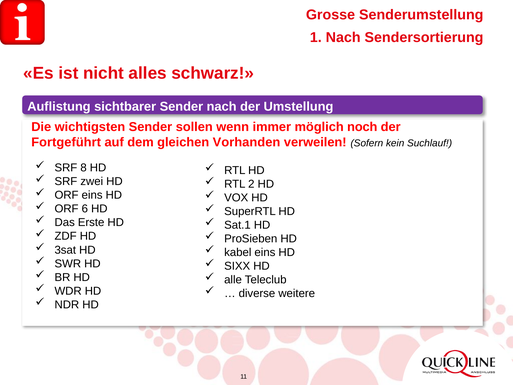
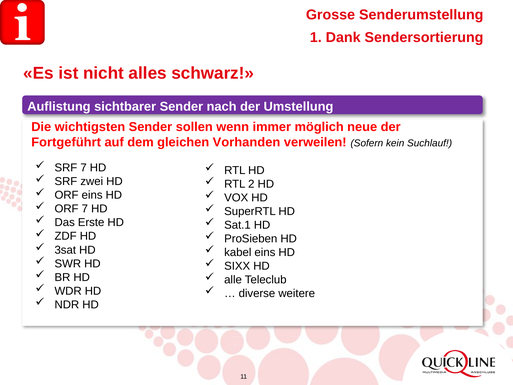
1 Nach: Nach -> Dank
noch: noch -> neue
SRF 8: 8 -> 7
ORF 6: 6 -> 7
